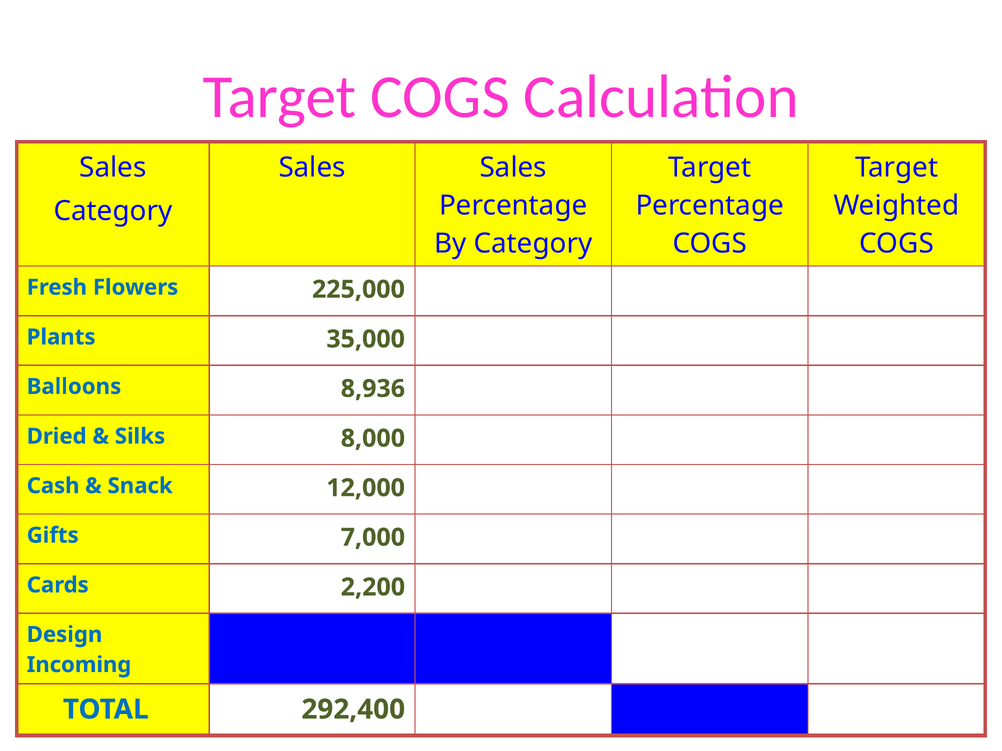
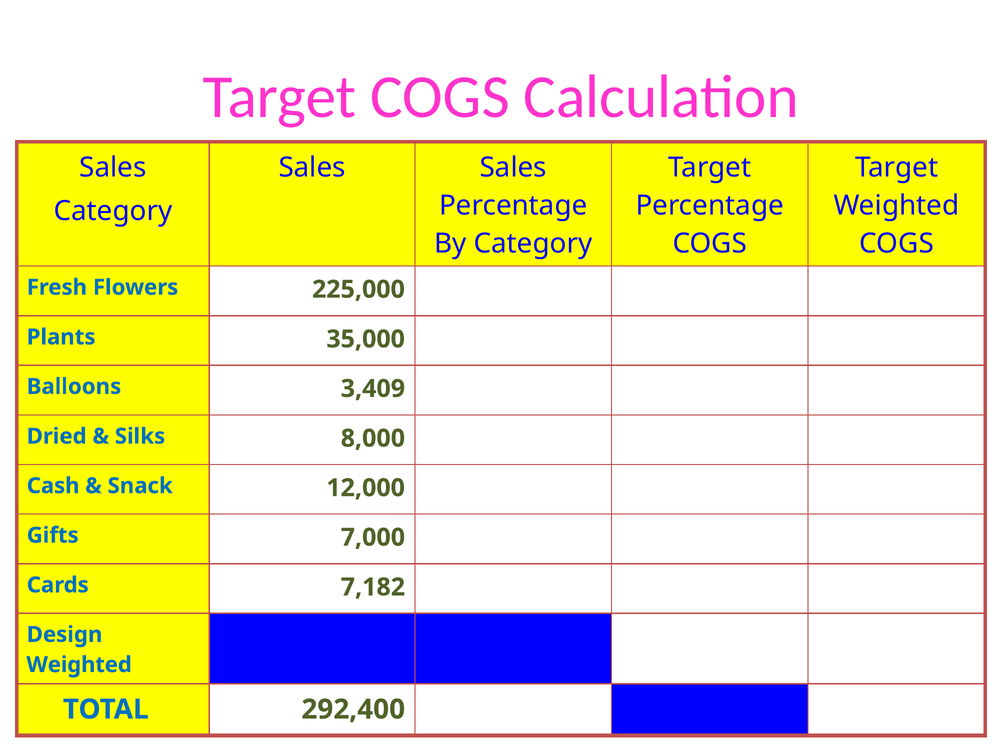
8,936: 8,936 -> 3,409
2,200: 2,200 -> 7,182
Incoming at (79, 665): Incoming -> Weighted
